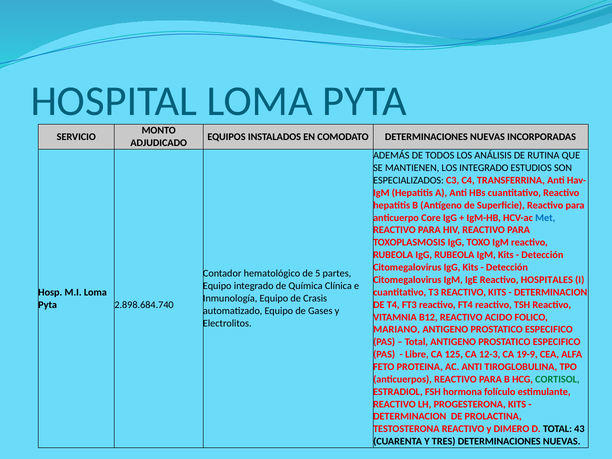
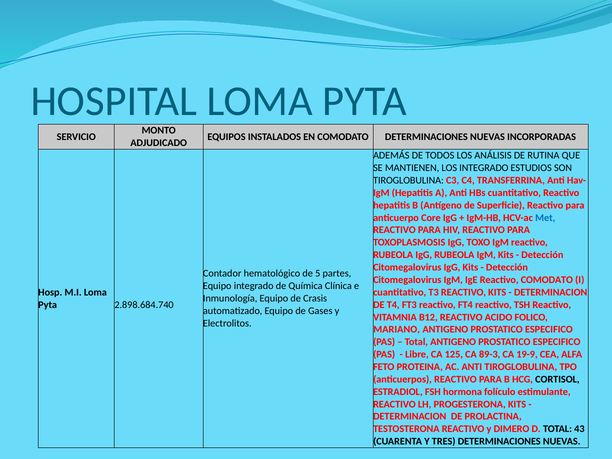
ESPECIALIZADOS at (408, 180): ESPECIALIZADOS -> TIROGLOBULINA
Reactivo HOSPITALES: HOSPITALES -> COMODATO
12-3: 12-3 -> 89-3
CORTISOL colour: green -> black
